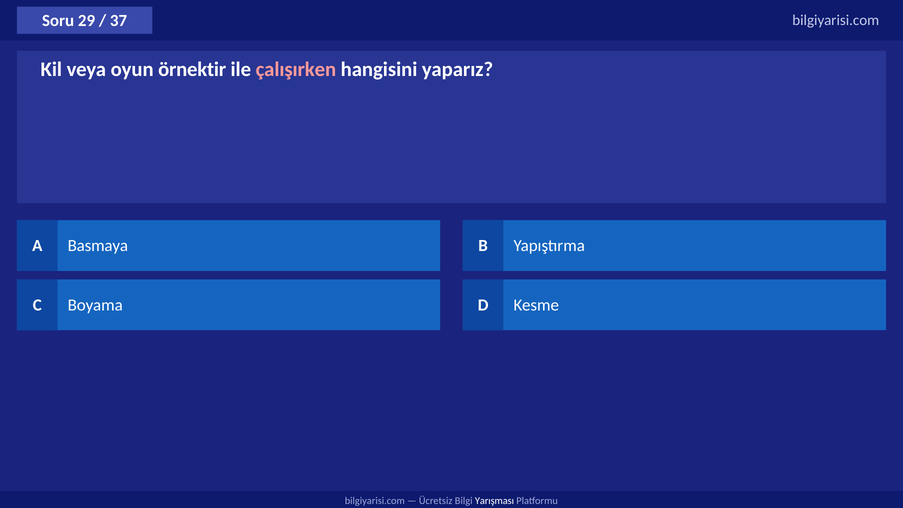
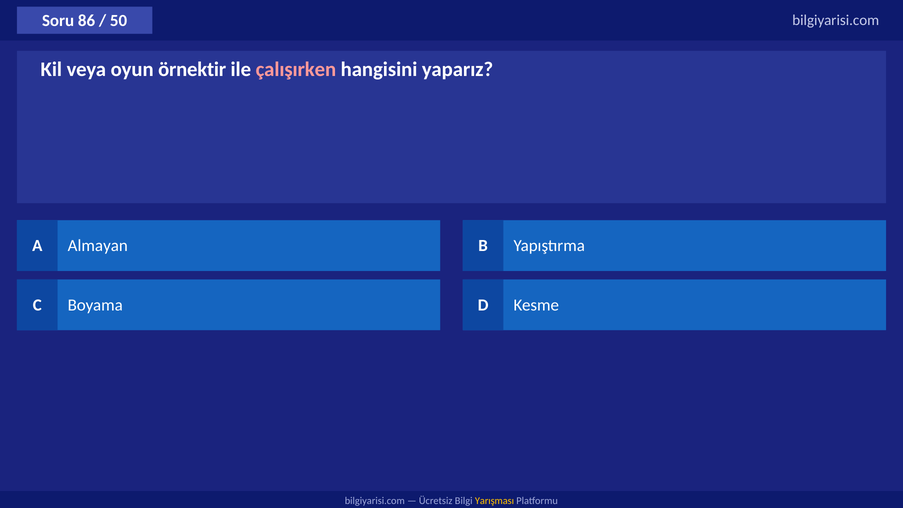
29: 29 -> 86
37: 37 -> 50
Basmaya: Basmaya -> Almayan
Yarışması colour: white -> yellow
